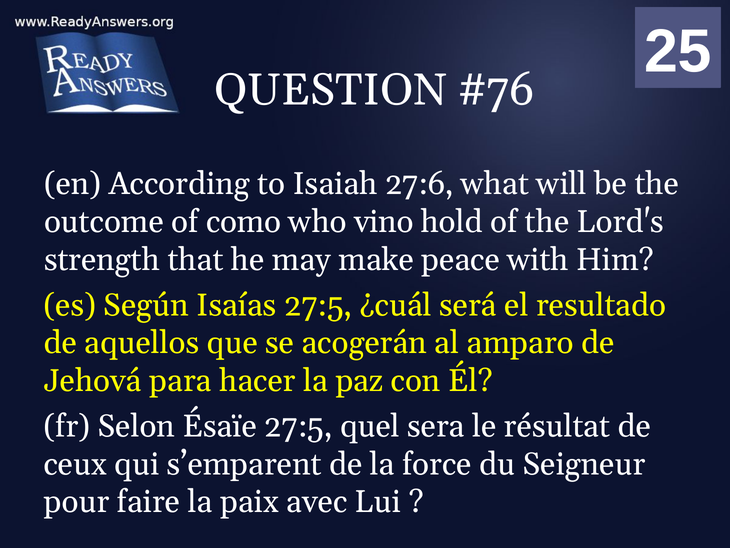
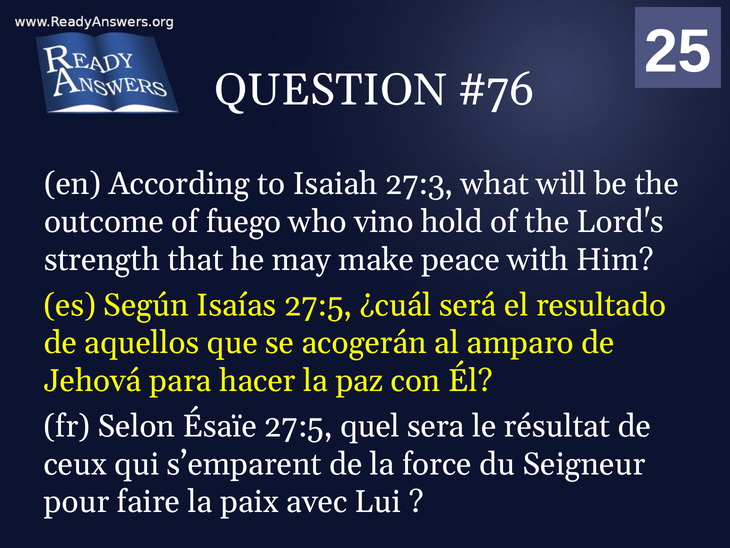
27:6: 27:6 -> 27:3
como: como -> fuego
